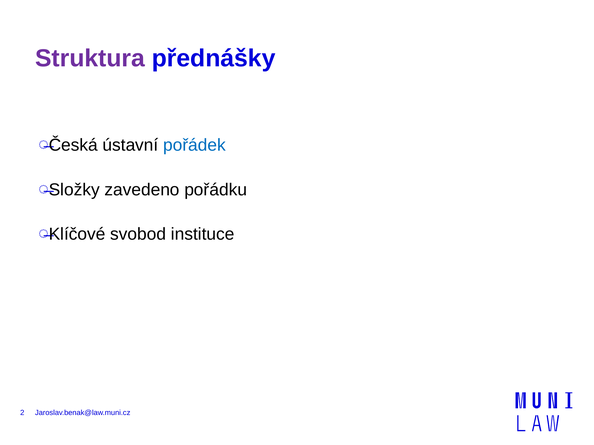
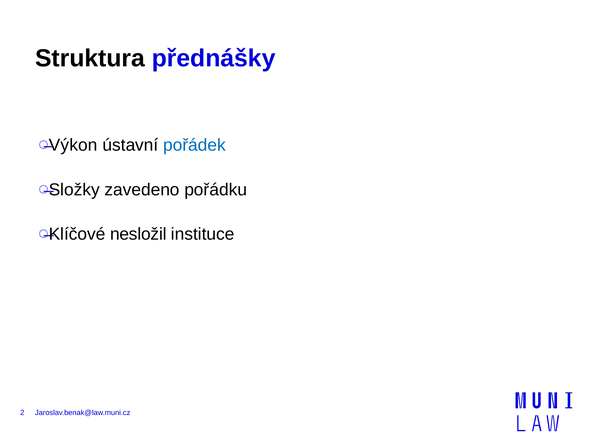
Struktura colour: purple -> black
Česká: Česká -> Výkon
svobod: svobod -> nesložil
